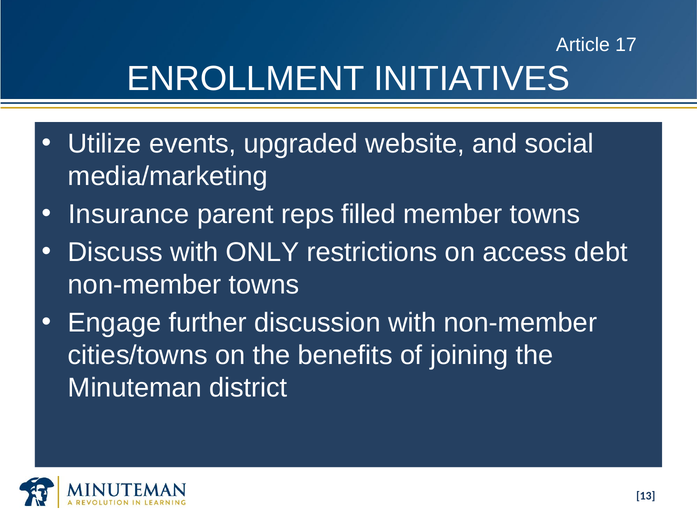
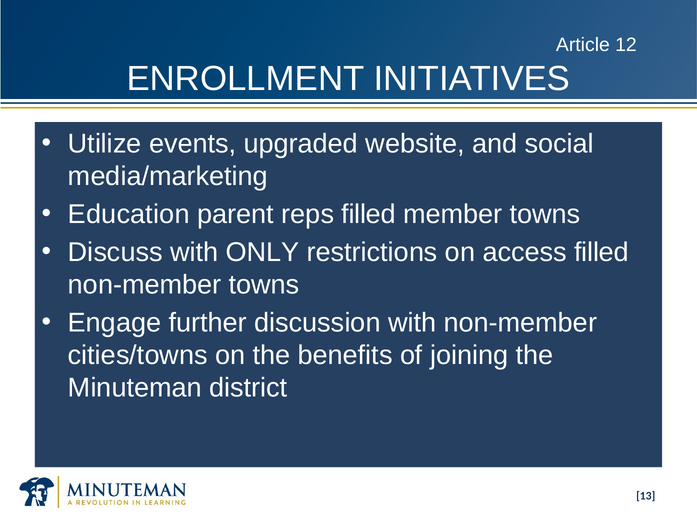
17: 17 -> 12
Insurance: Insurance -> Education
access debt: debt -> filled
